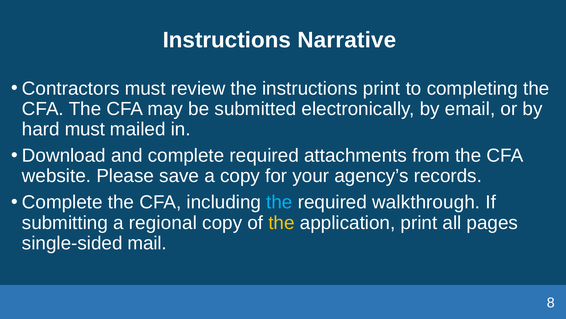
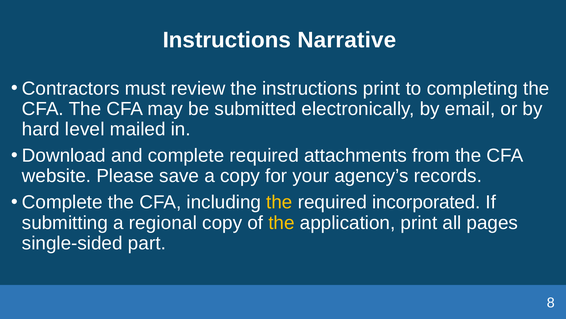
hard must: must -> level
the at (279, 202) colour: light blue -> yellow
walkthrough: walkthrough -> incorporated
mail: mail -> part
